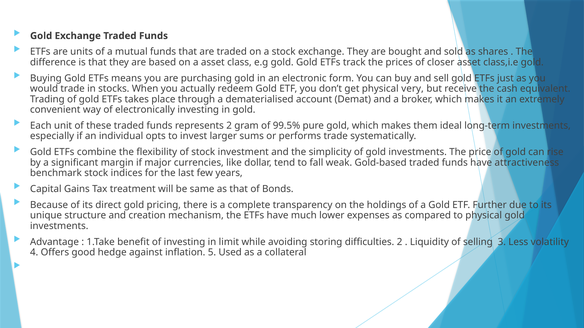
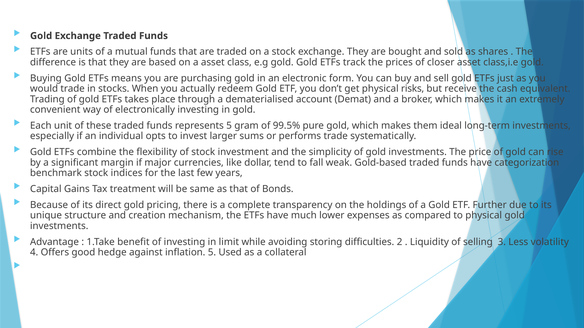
very: very -> risks
represents 2: 2 -> 5
attractiveness: attractiveness -> categorization
